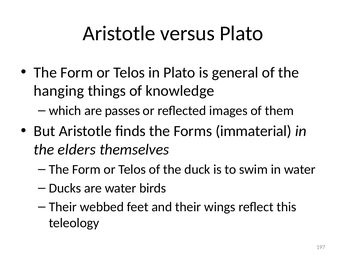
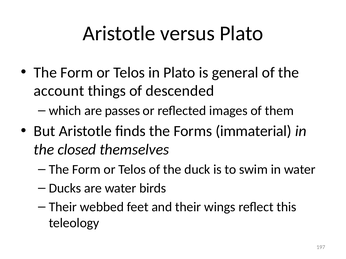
hanging: hanging -> account
knowledge: knowledge -> descended
elders: elders -> closed
